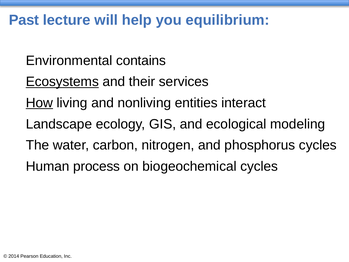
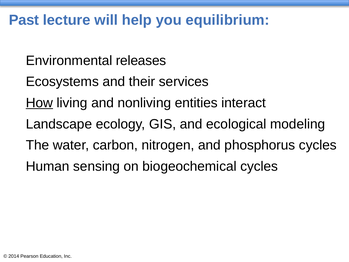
contains: contains -> releases
Ecosystems underline: present -> none
process: process -> sensing
